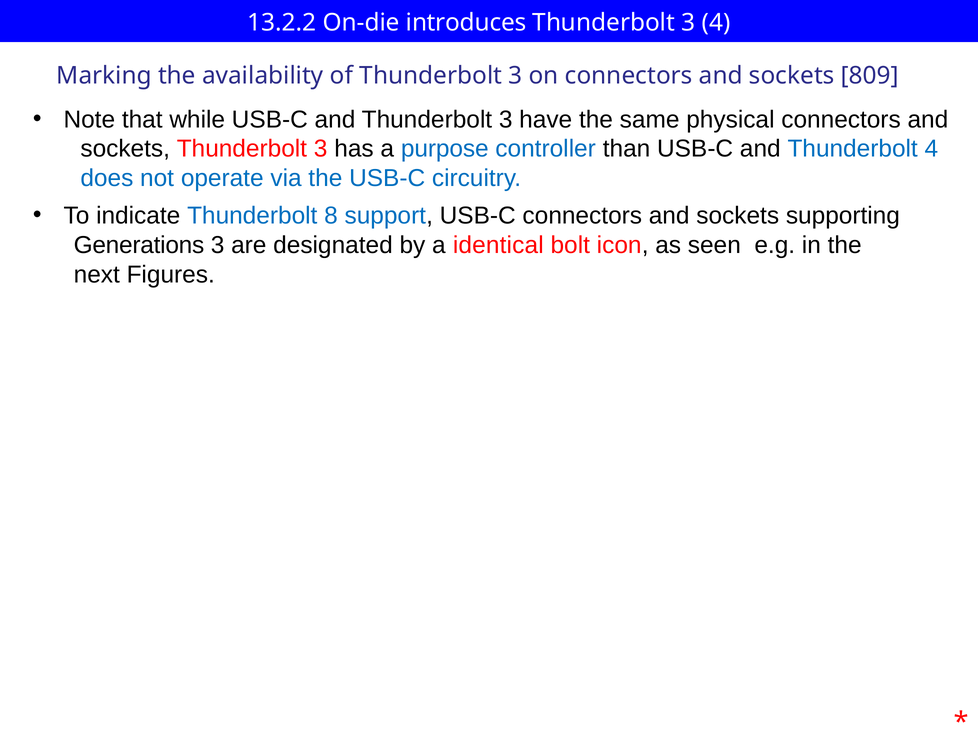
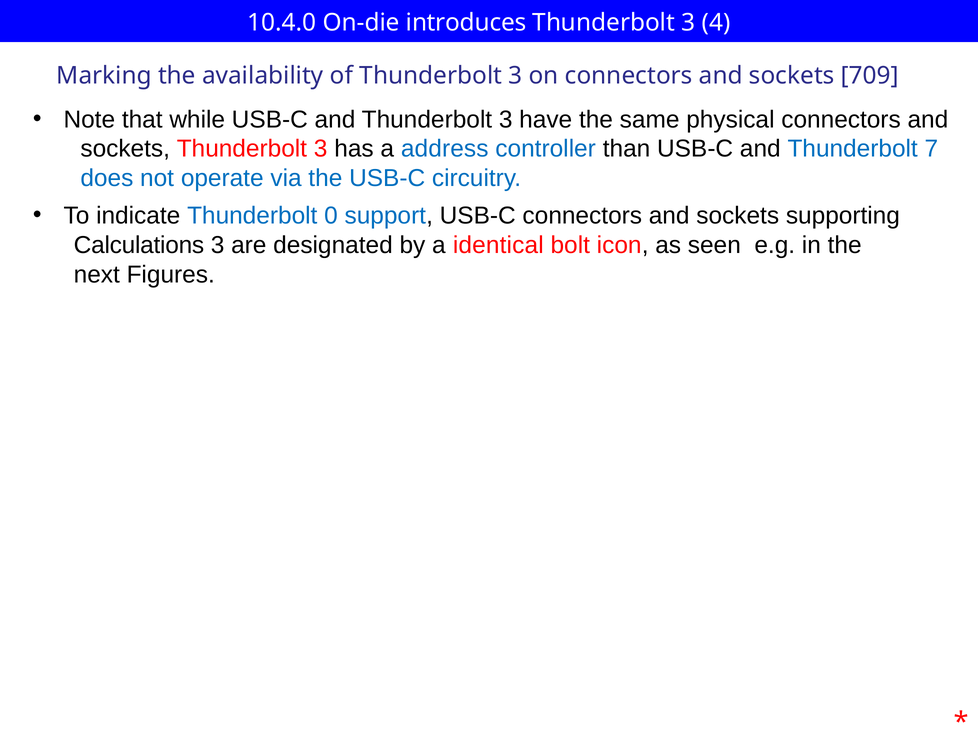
13.2.2: 13.2.2 -> 10.4.0
809: 809 -> 709
purpose: purpose -> address
Thunderbolt 4: 4 -> 7
8: 8 -> 0
Generations: Generations -> Calculations
